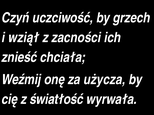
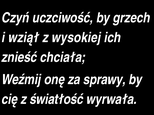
zacności: zacności -> wysokiej
użycza: użycza -> sprawy
